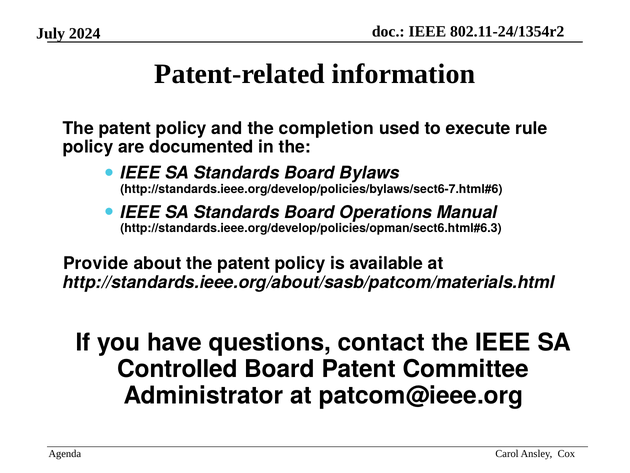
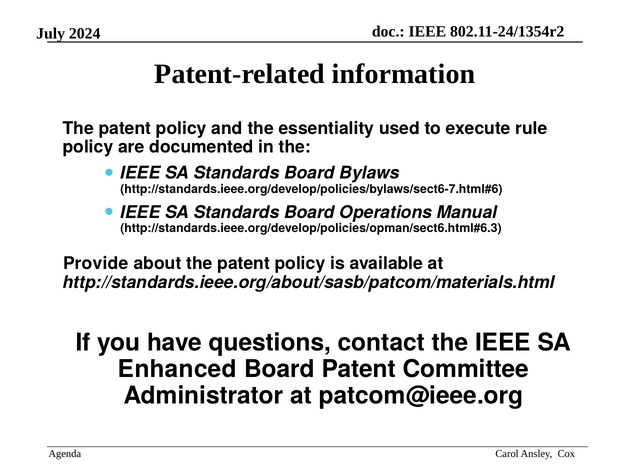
completion: completion -> essentiality
Controlled: Controlled -> Enhanced
